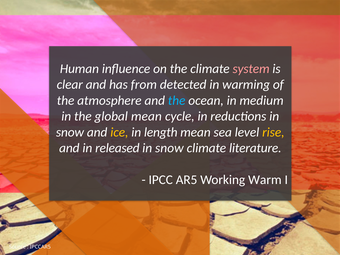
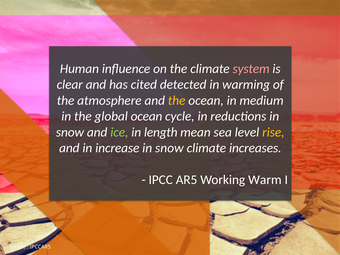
from: from -> cited
the at (177, 100) colour: light blue -> yellow
global mean: mean -> ocean
ice colour: yellow -> light green
released: released -> increase
literature: literature -> increases
